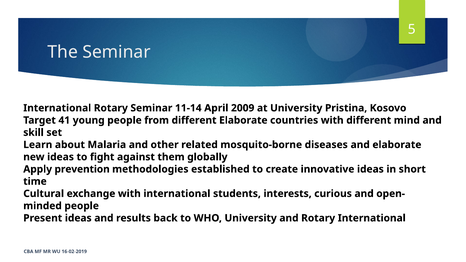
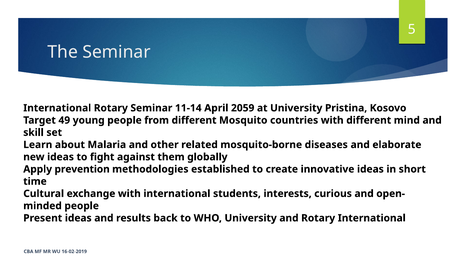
2009: 2009 -> 2059
41: 41 -> 49
different Elaborate: Elaborate -> Mosquito
